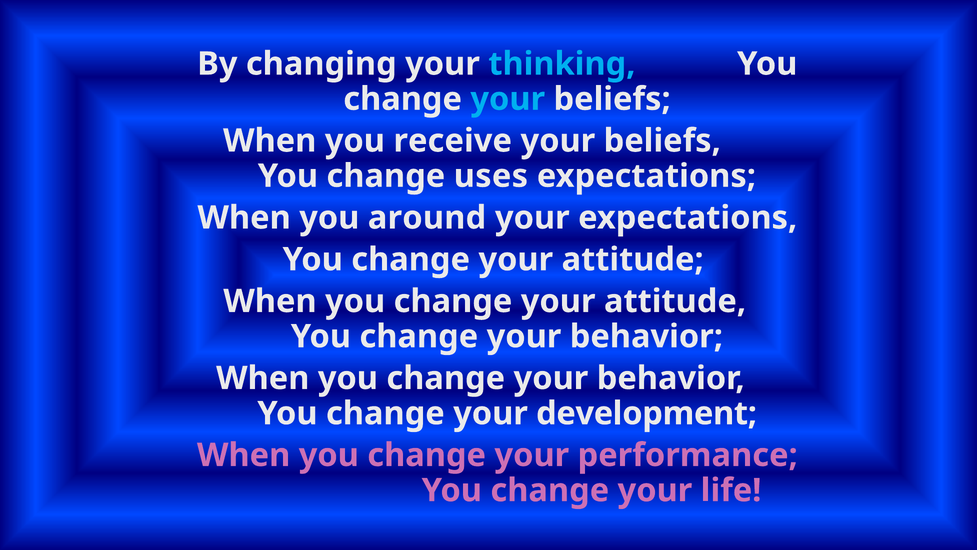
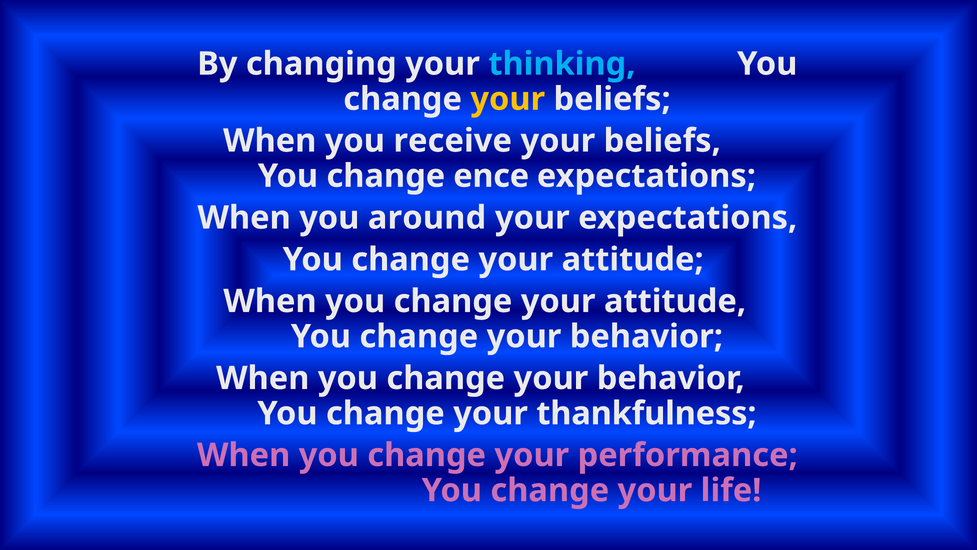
your at (508, 99) colour: light blue -> yellow
uses: uses -> ence
development: development -> thankfulness
